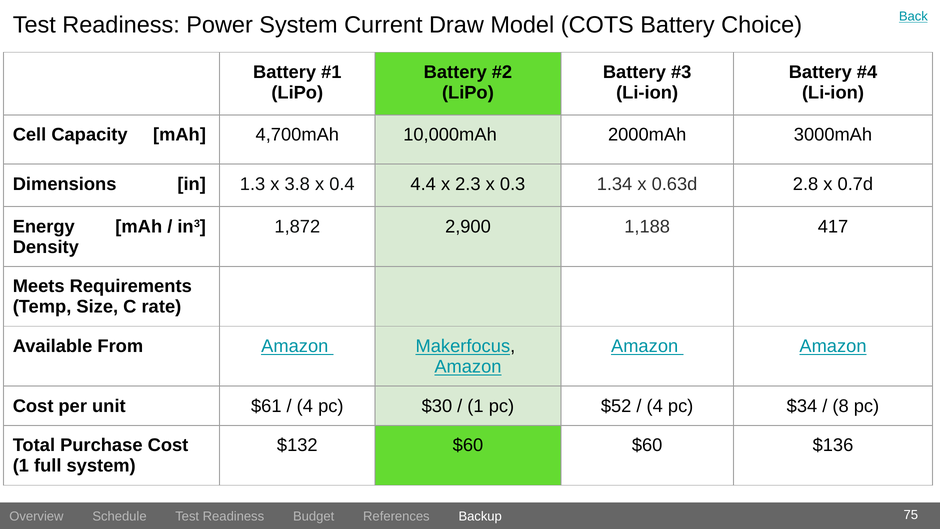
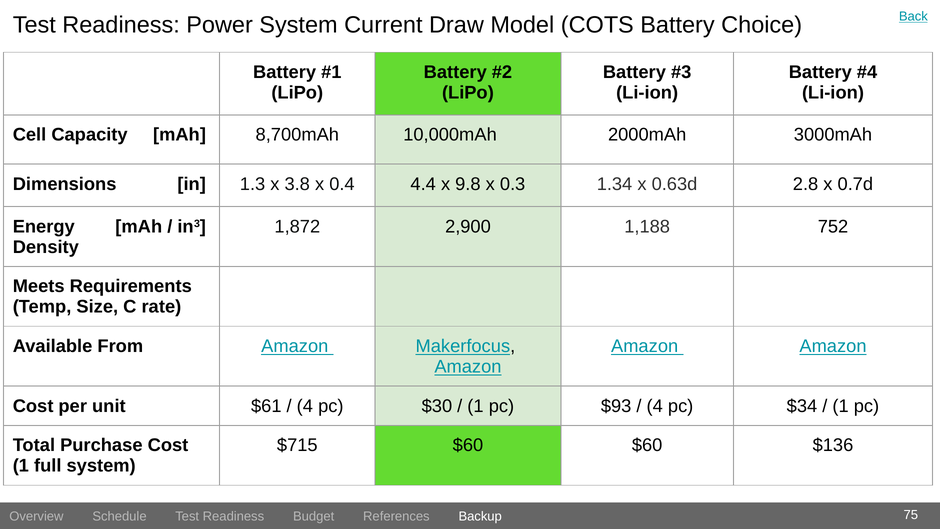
4,700mAh: 4,700mAh -> 8,700mAh
2.3: 2.3 -> 9.8
417: 417 -> 752
$52: $52 -> $93
8 at (841, 406): 8 -> 1
$132: $132 -> $715
